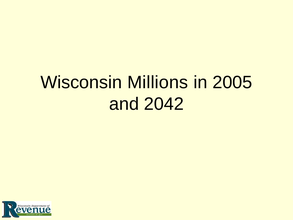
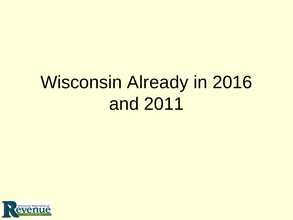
Millions: Millions -> Already
2005: 2005 -> 2016
2042: 2042 -> 2011
